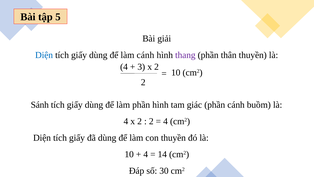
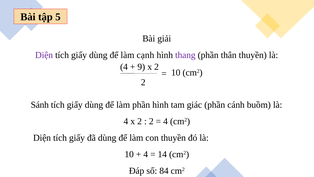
Diện at (44, 55) colour: blue -> purple
làm cánh: cánh -> cạnh
3: 3 -> 9
30: 30 -> 84
